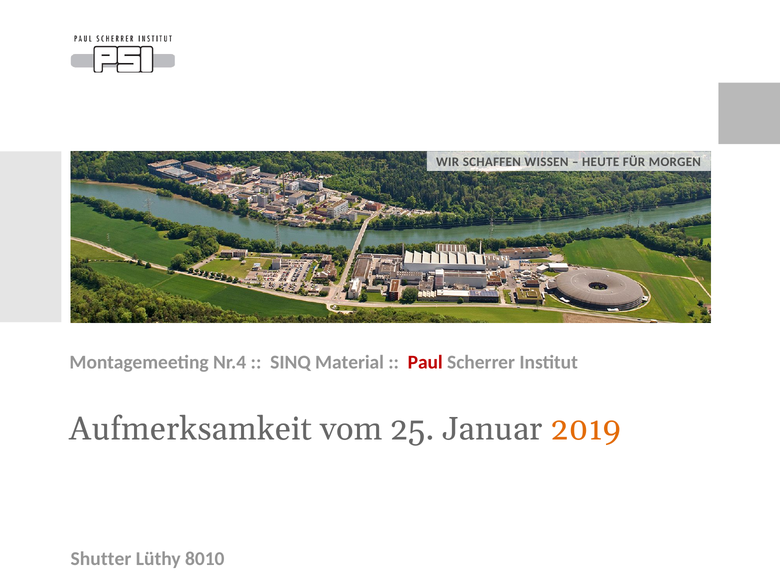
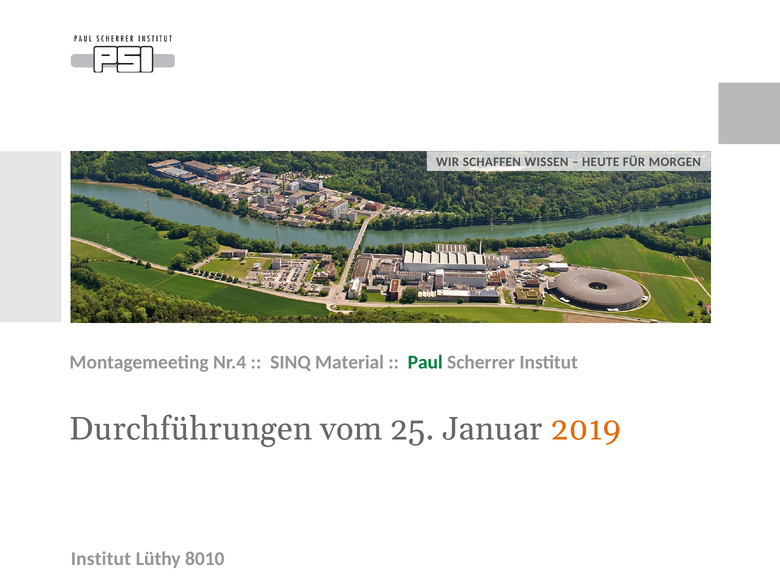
Paul colour: red -> green
Aufmerksamkeit: Aufmerksamkeit -> Durchführungen
Shutter at (101, 559): Shutter -> Institut
